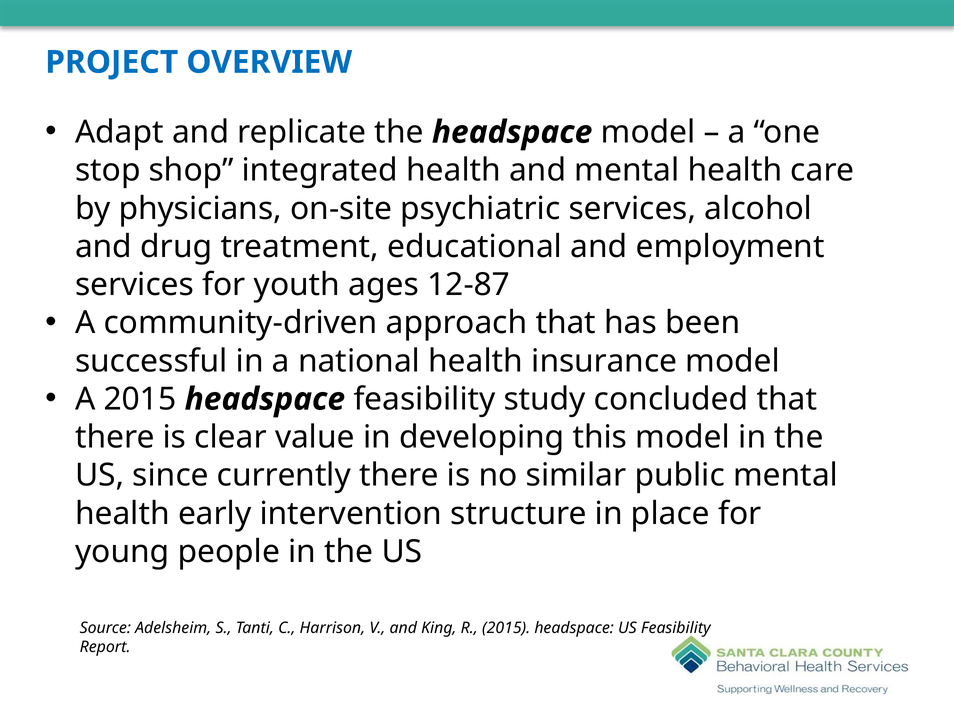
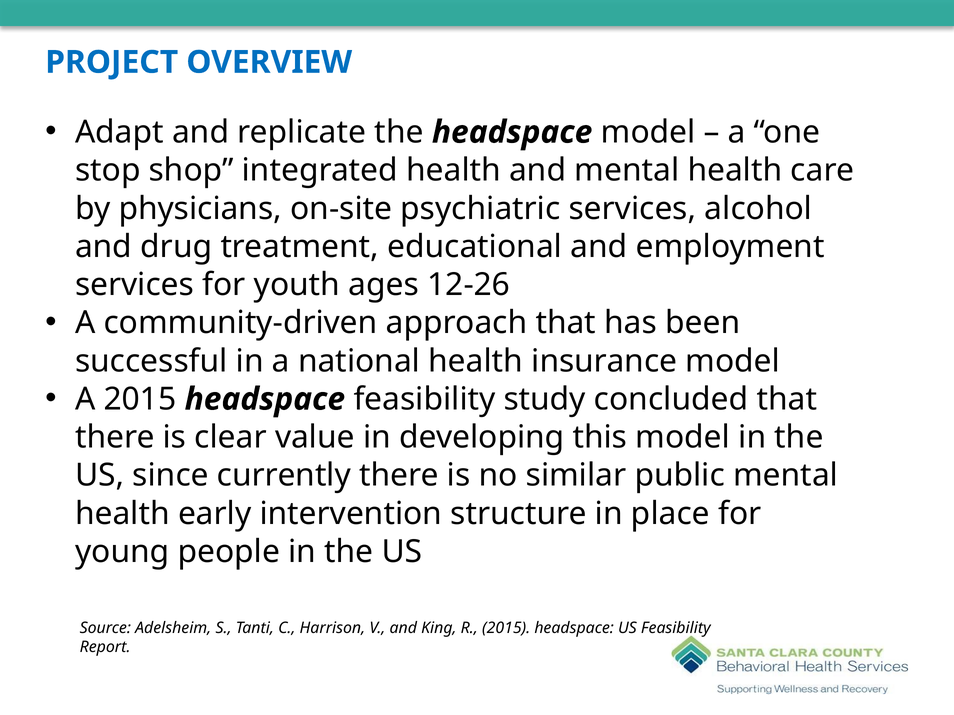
12-87: 12-87 -> 12-26
